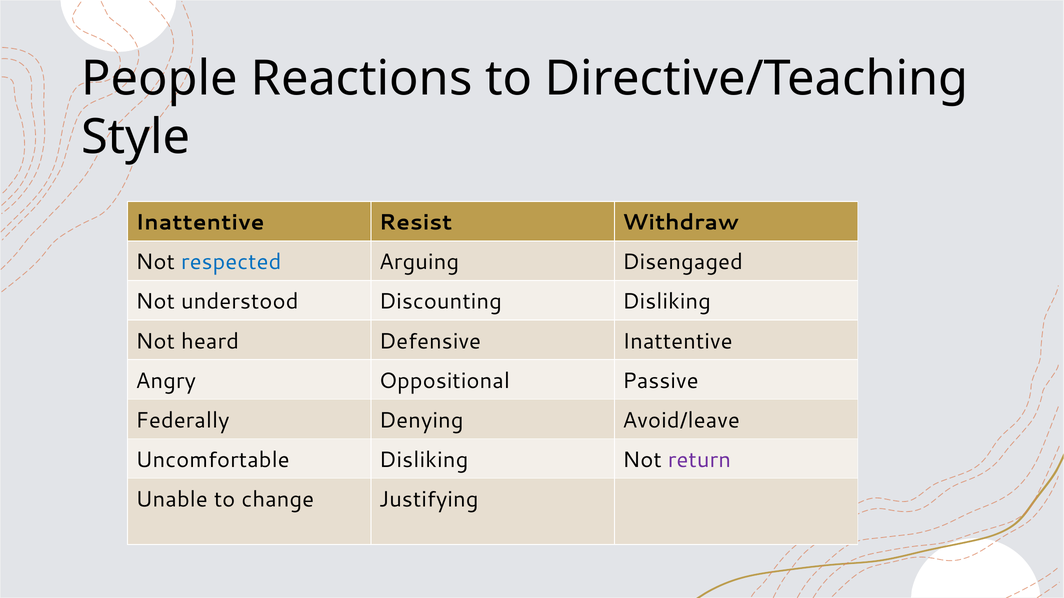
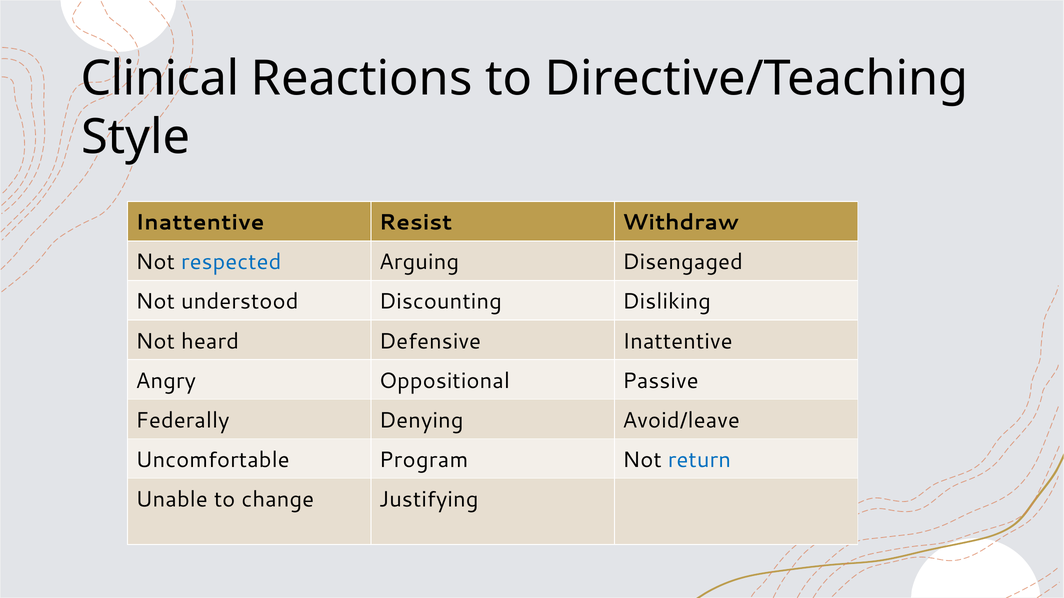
People: People -> Clinical
Uncomfortable Disliking: Disliking -> Program
return colour: purple -> blue
